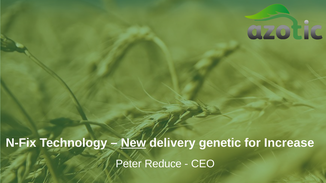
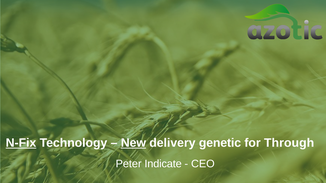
N-Fix underline: none -> present
Increase: Increase -> Through
Reduce: Reduce -> Indicate
